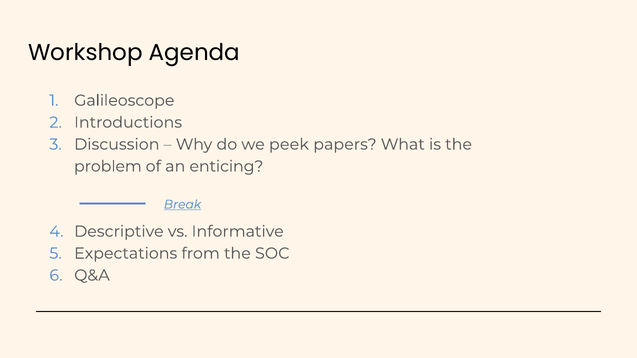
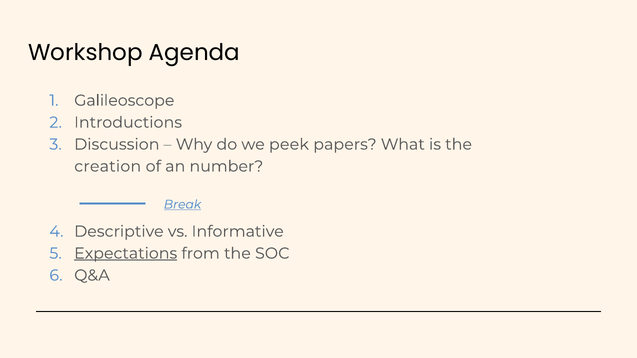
problem: problem -> creation
enticing: enticing -> number
Expectations underline: none -> present
